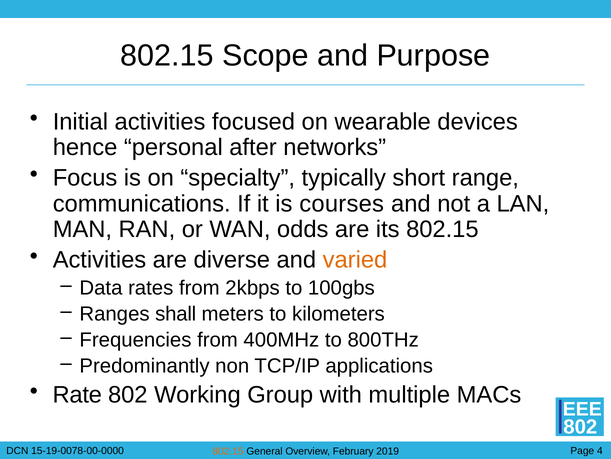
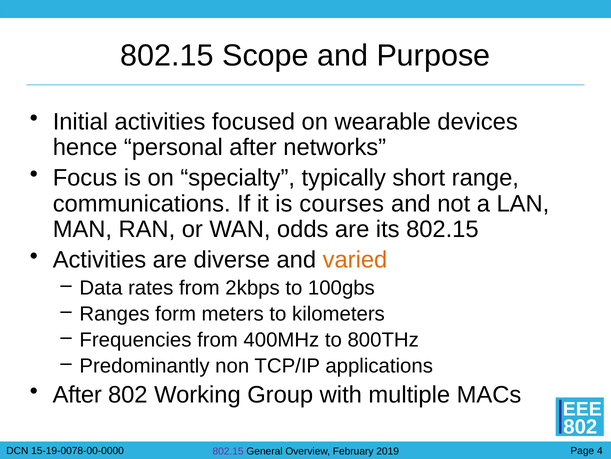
shall: shall -> form
Rate at (77, 394): Rate -> After
802.15 at (228, 450) colour: orange -> purple
